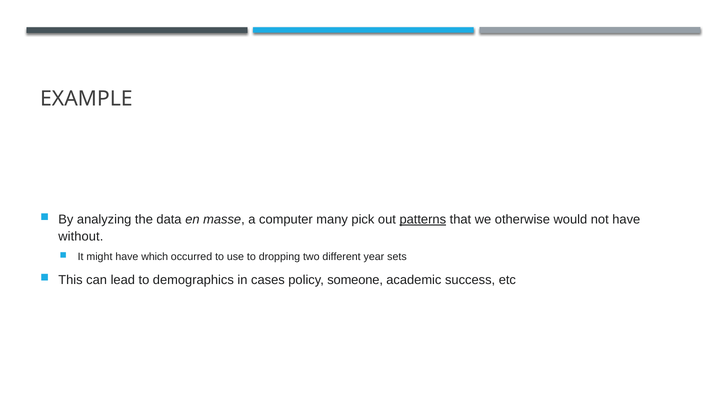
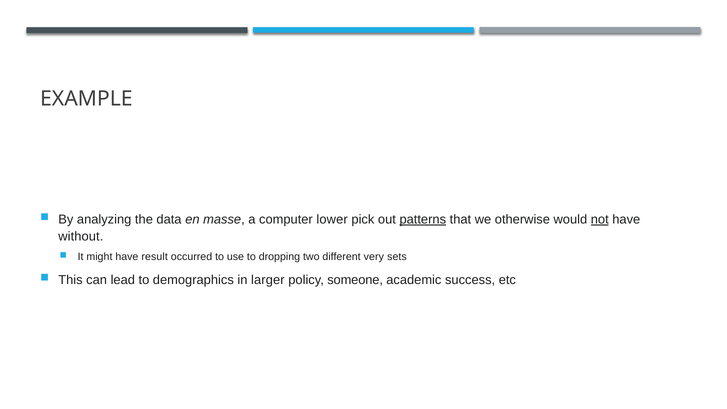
many: many -> lower
not underline: none -> present
which: which -> result
year: year -> very
cases: cases -> larger
